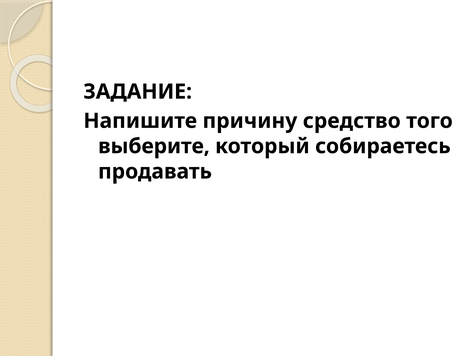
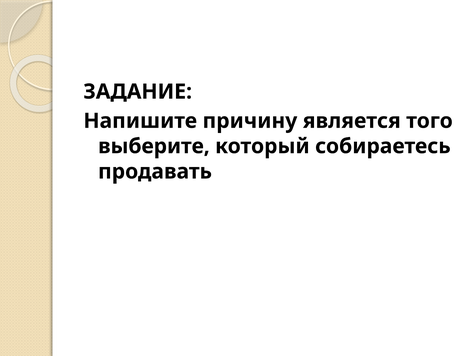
средство: средство -> является
